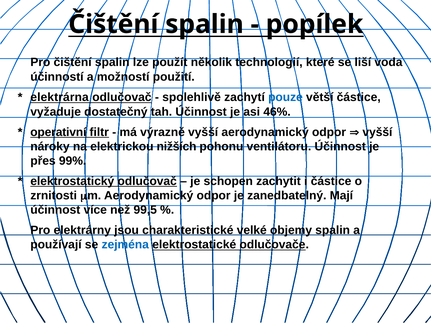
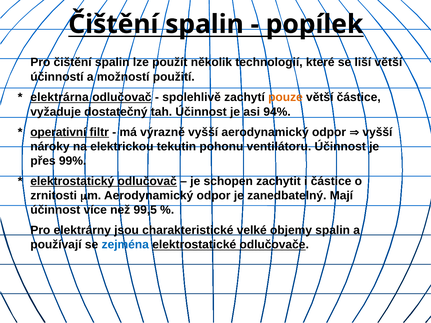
liší voda: voda -> větší
pouze colour: blue -> orange
46%: 46% -> 94%
nižších: nižších -> tekutin
